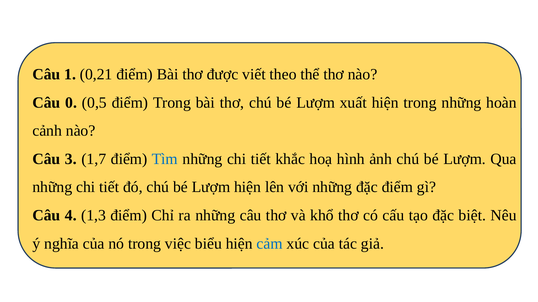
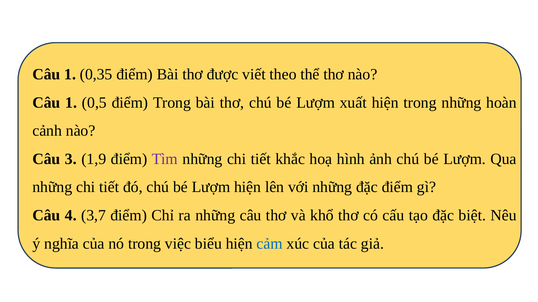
0,21: 0,21 -> 0,35
0 at (71, 103): 0 -> 1
1,7: 1,7 -> 1,9
Tìm colour: blue -> purple
1,3: 1,3 -> 3,7
